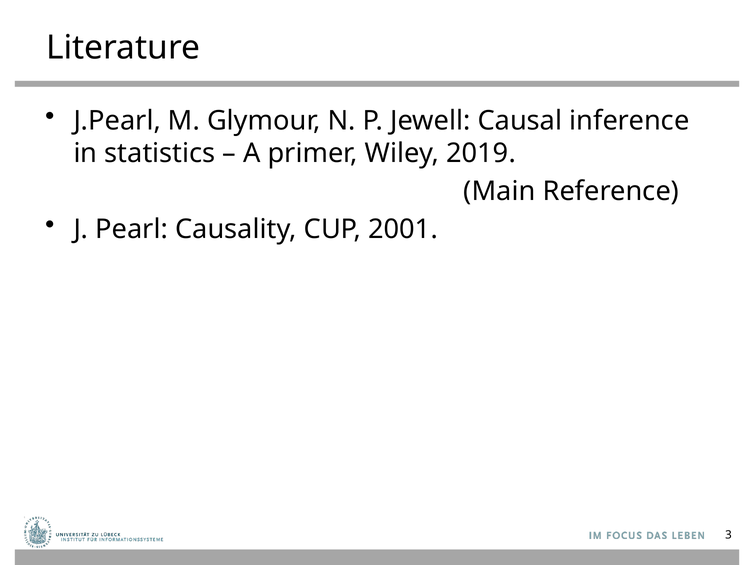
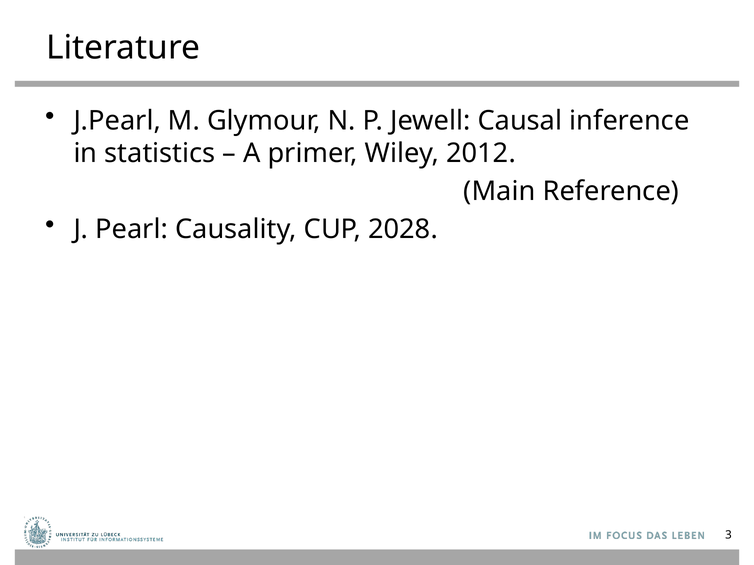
2019: 2019 -> 2012
2001: 2001 -> 2028
